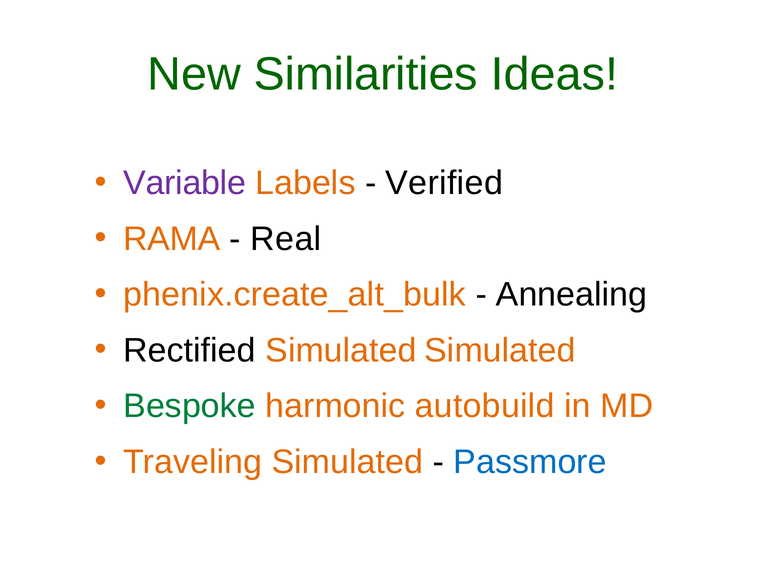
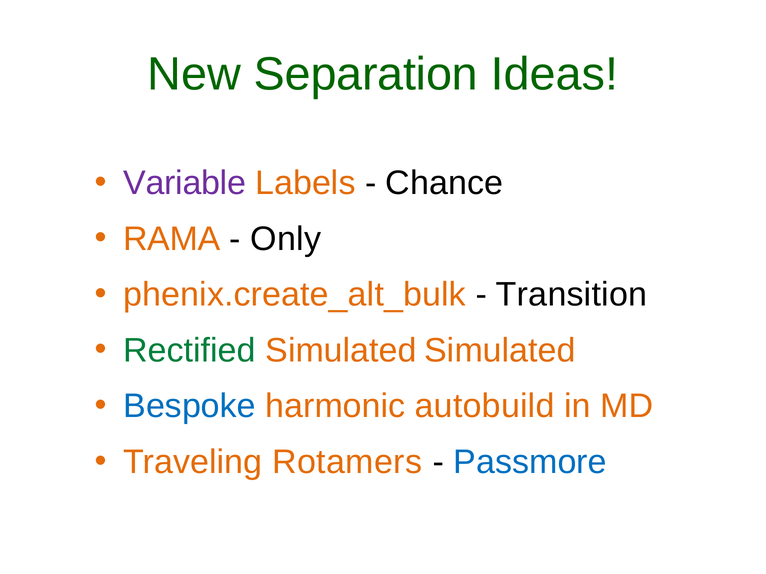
Similarities: Similarities -> Separation
Verified: Verified -> Chance
Real: Real -> Only
Annealing: Annealing -> Transition
Rectified colour: black -> green
Bespoke colour: green -> blue
Traveling Simulated: Simulated -> Rotamers
